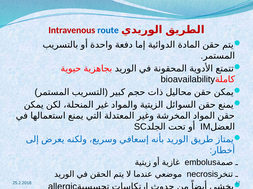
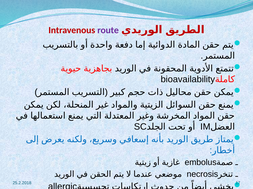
route colour: blue -> purple
